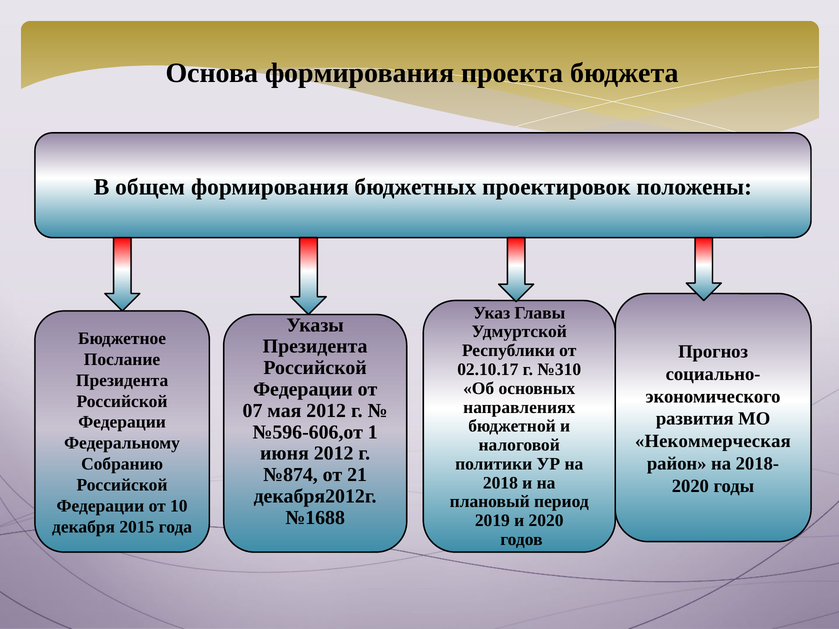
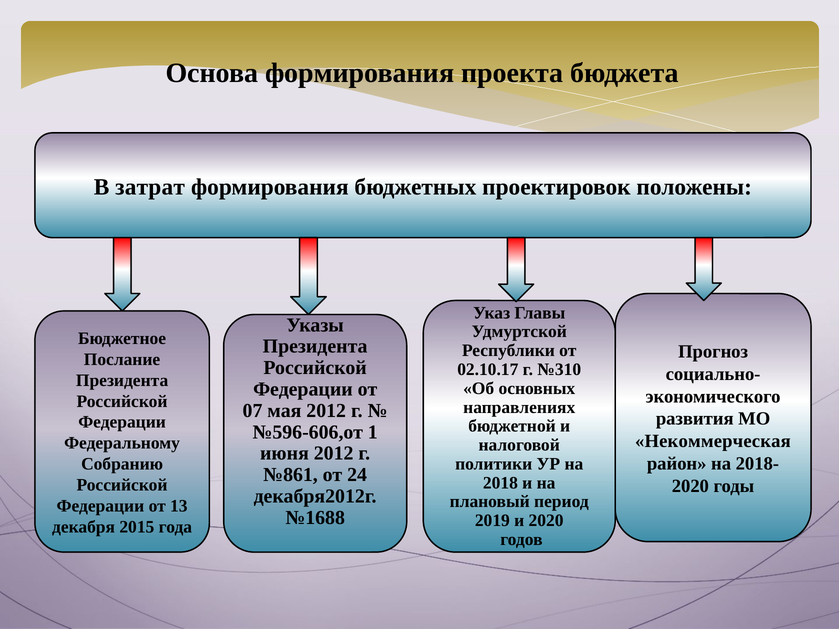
общем: общем -> затрат
№874: №874 -> №861
21: 21 -> 24
10: 10 -> 13
